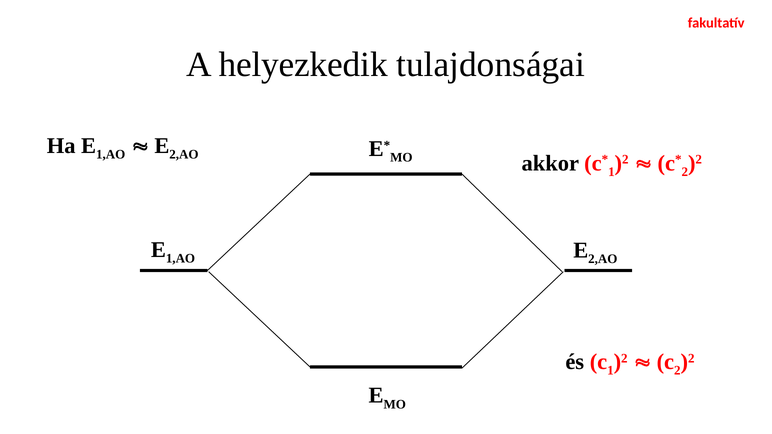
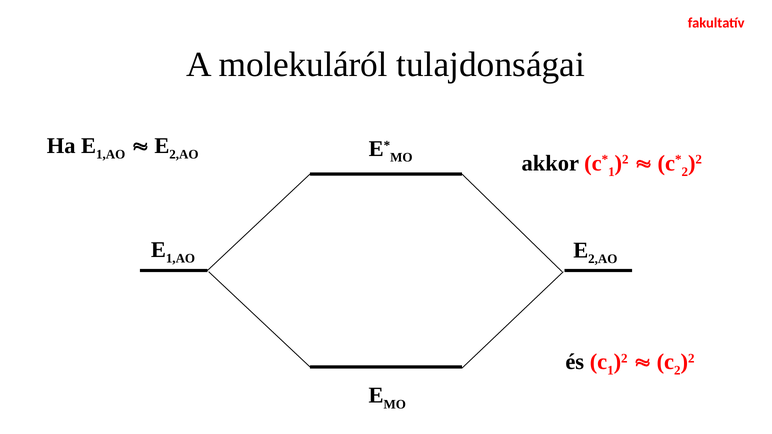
helyezkedik: helyezkedik -> molekuláról
